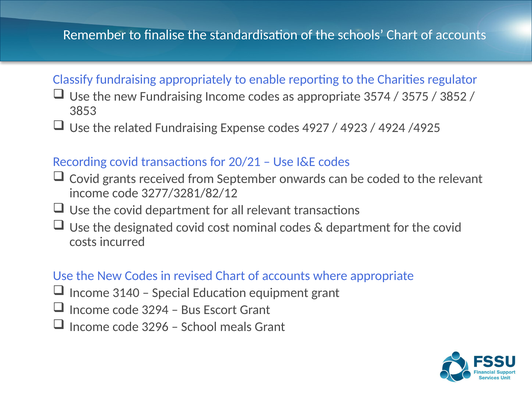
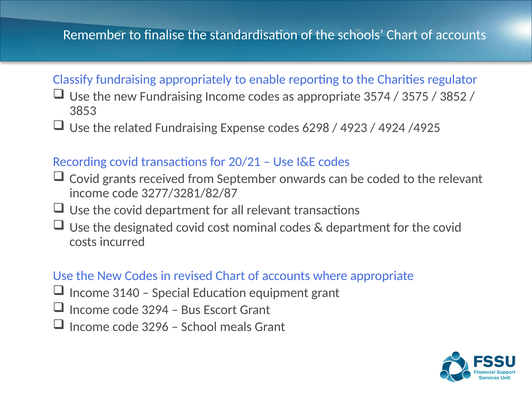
4927: 4927 -> 6298
3277/3281/82/12: 3277/3281/82/12 -> 3277/3281/82/87
